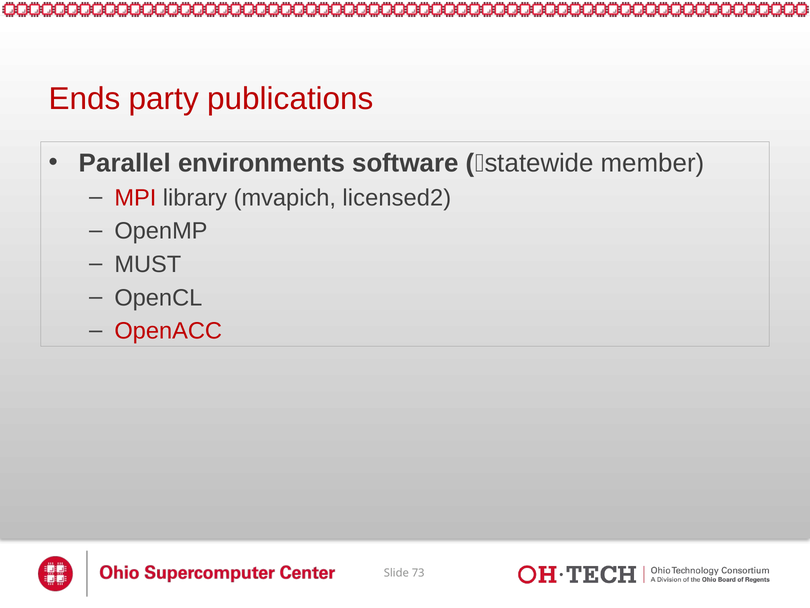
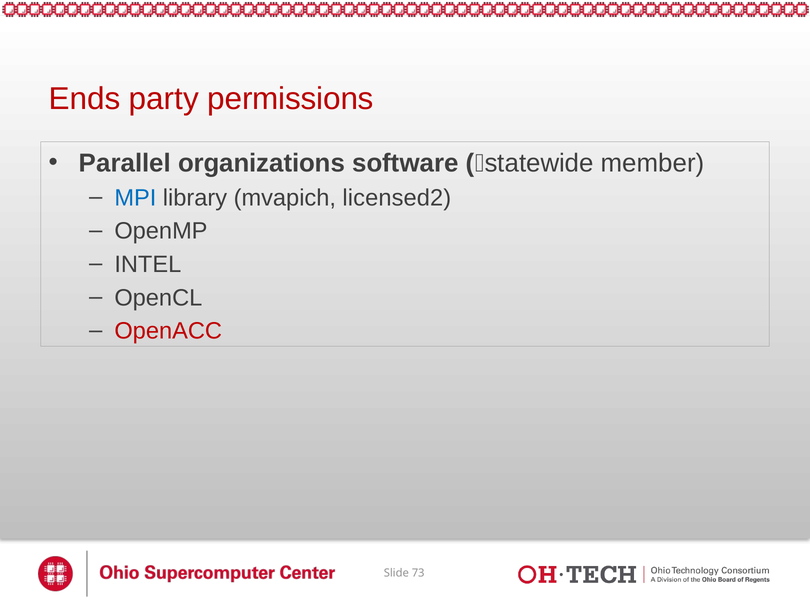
publications: publications -> permissions
environments: environments -> organizations
MPI colour: red -> blue
MUST: MUST -> INTEL
